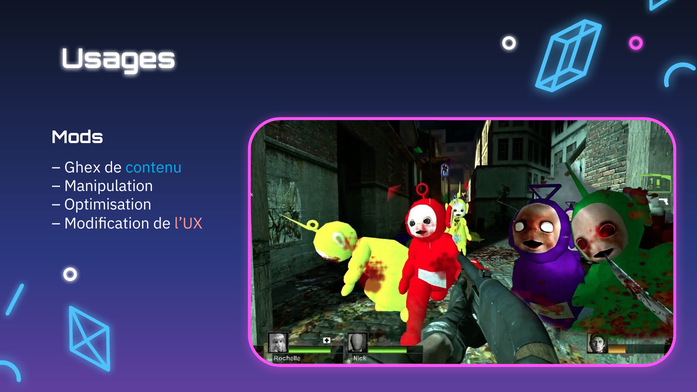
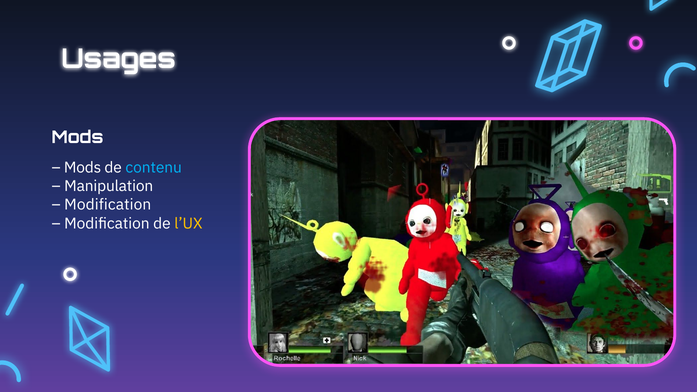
Ghex at (82, 168): Ghex -> Mods
Optimisation at (108, 205): Optimisation -> Modification
l’UX colour: pink -> yellow
